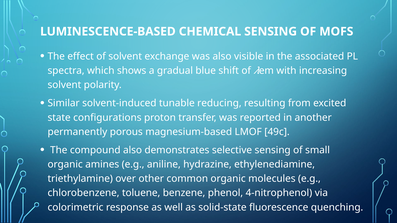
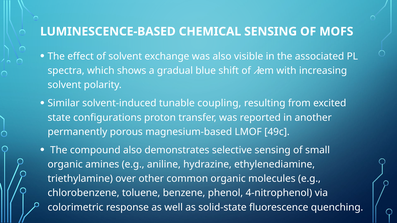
reducing: reducing -> coupling
